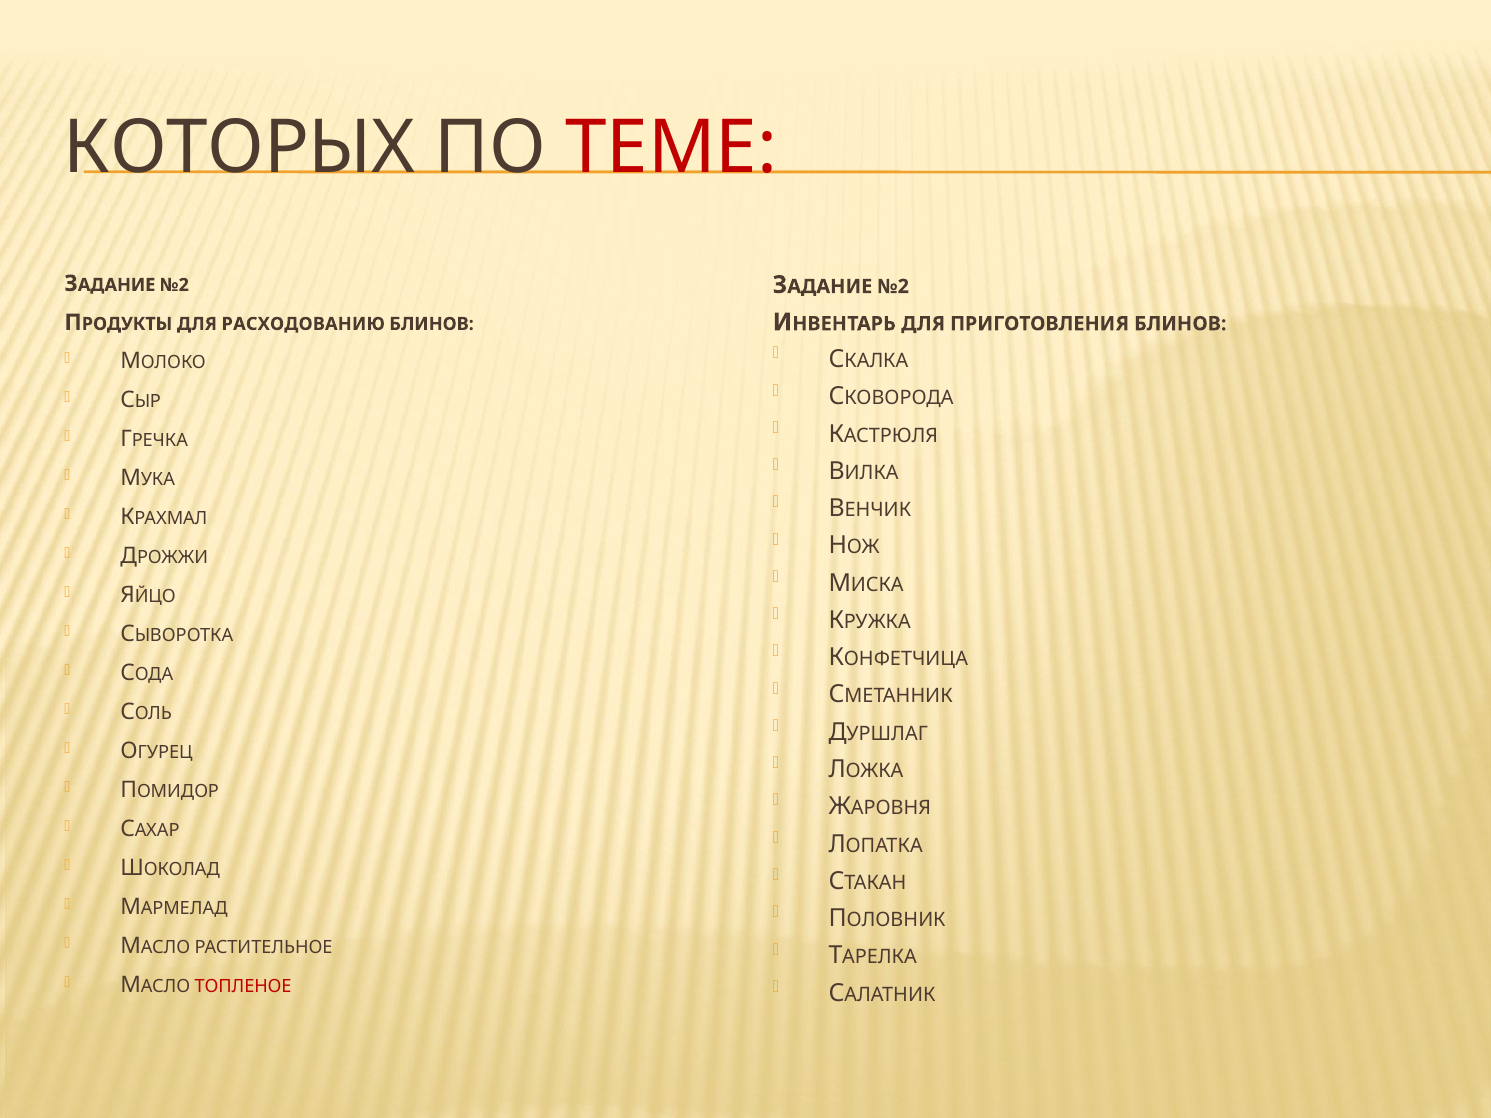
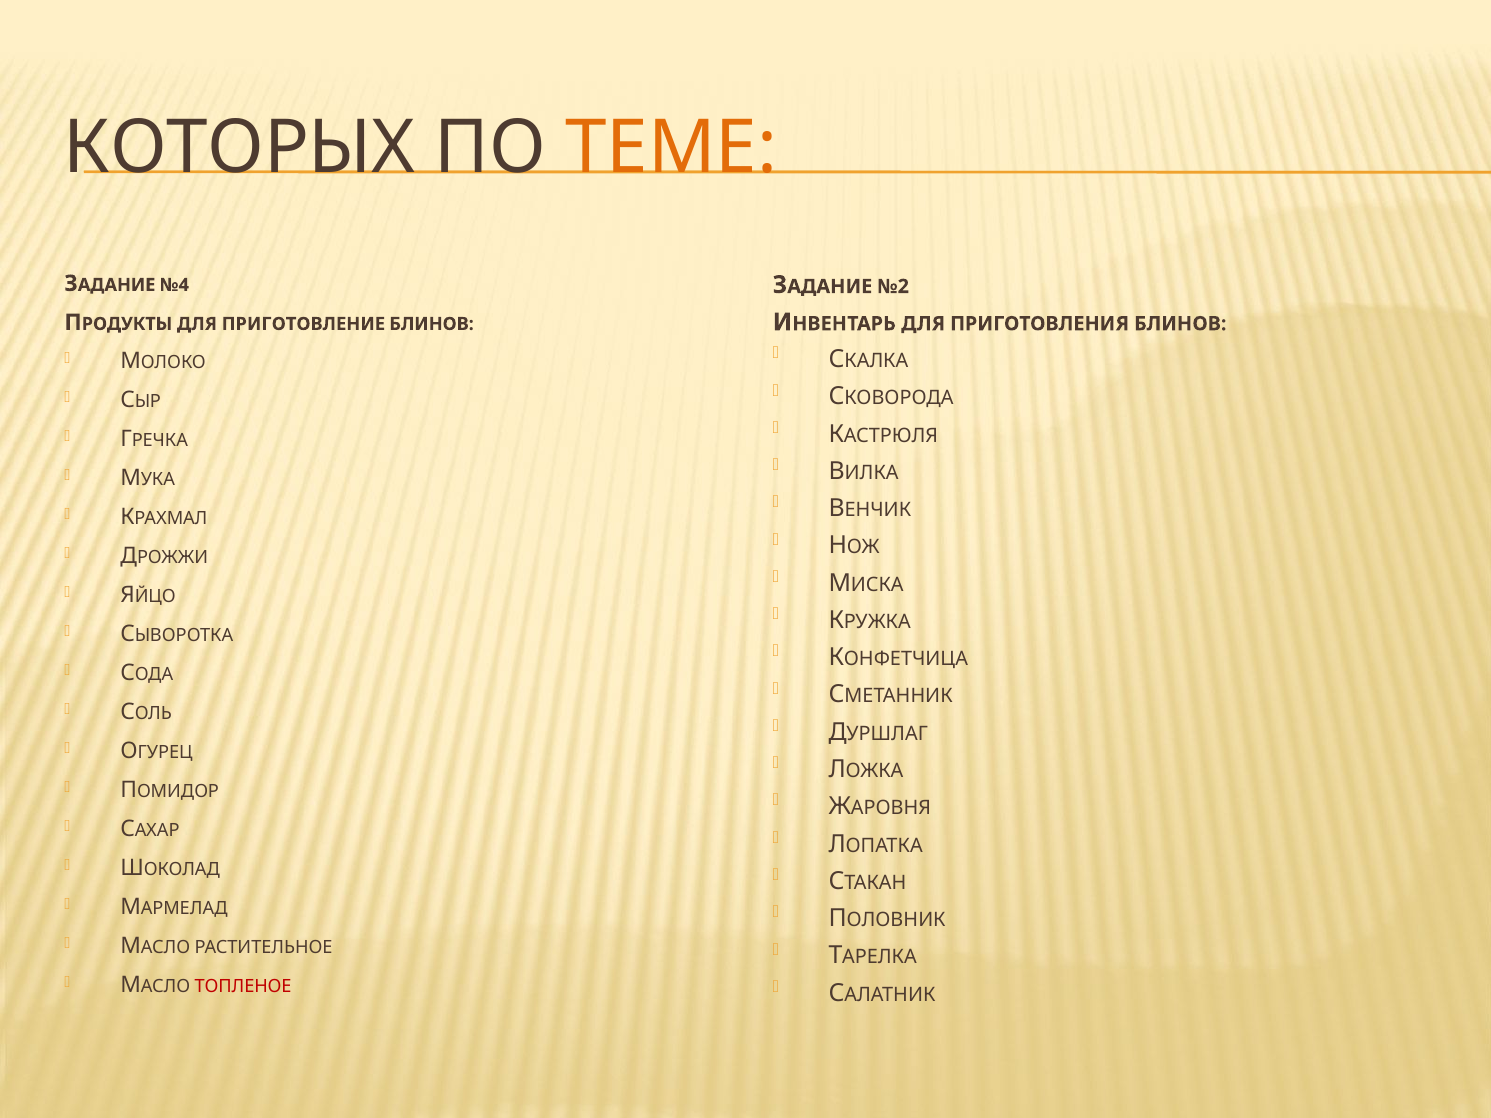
ТЕМЕ colour: red -> orange
№2 at (174, 285): №2 -> №4
РАСХОДОВАНИЮ: РАСХОДОВАНИЮ -> ПРИГОТОВЛЕНИЕ
